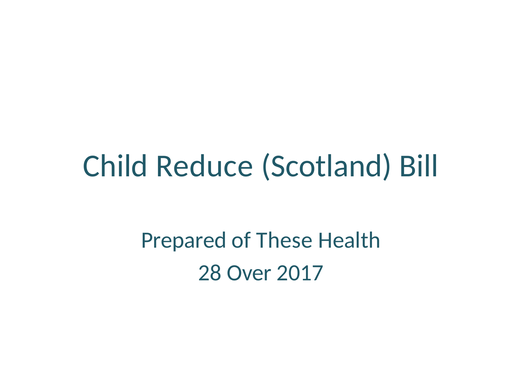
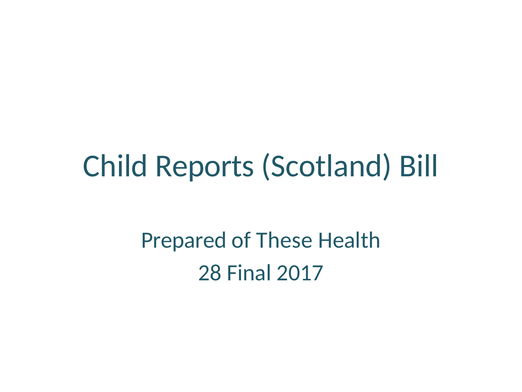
Reduce: Reduce -> Reports
Over: Over -> Final
